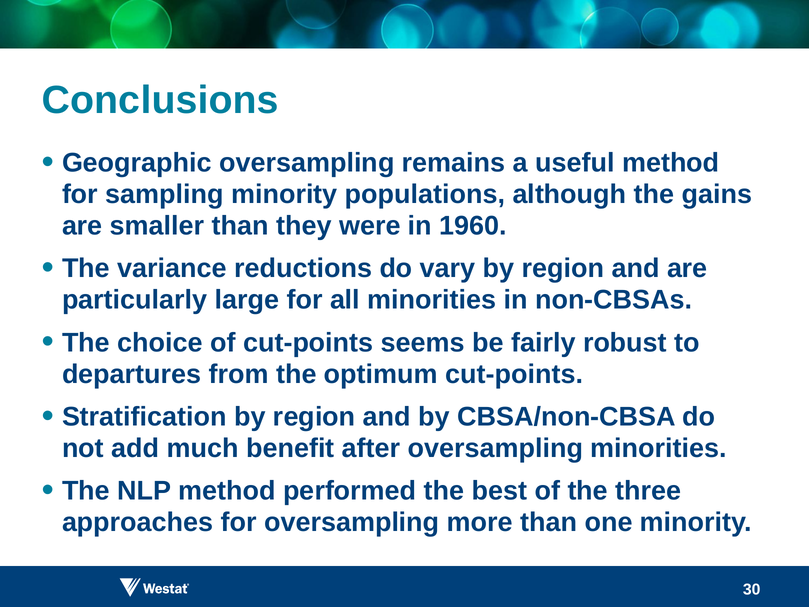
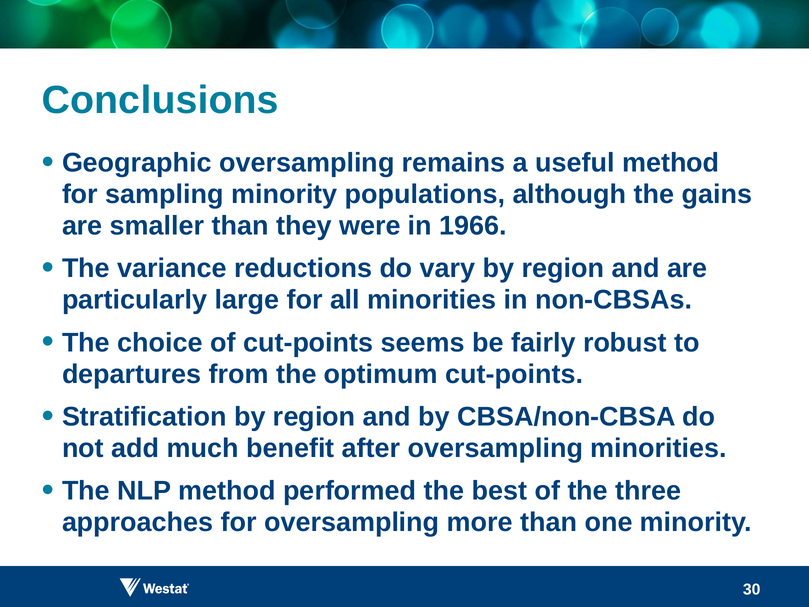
1960: 1960 -> 1966
